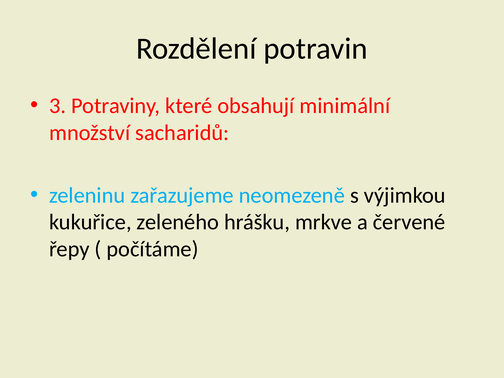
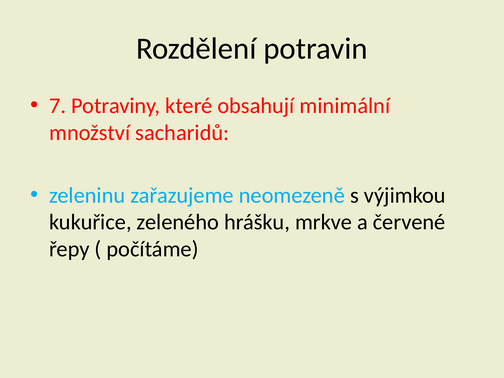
3: 3 -> 7
